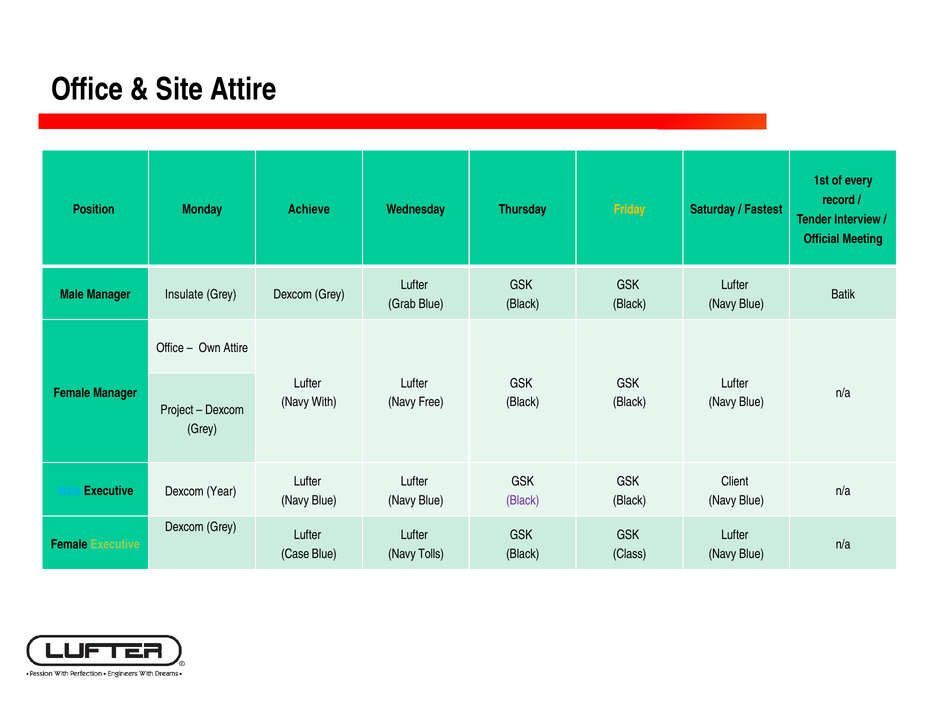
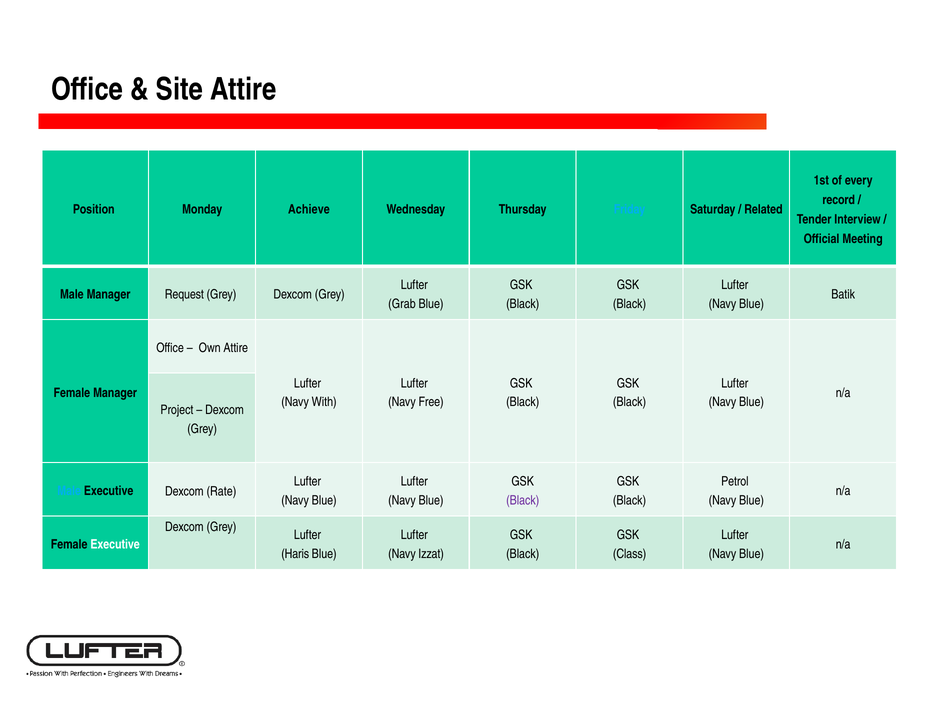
Friday colour: yellow -> light blue
Fastest: Fastest -> Related
Insulate: Insulate -> Request
Client: Client -> Petrol
Year: Year -> Rate
Executive at (115, 545) colour: light green -> white
Case: Case -> Haris
Tolls: Tolls -> Izzat
